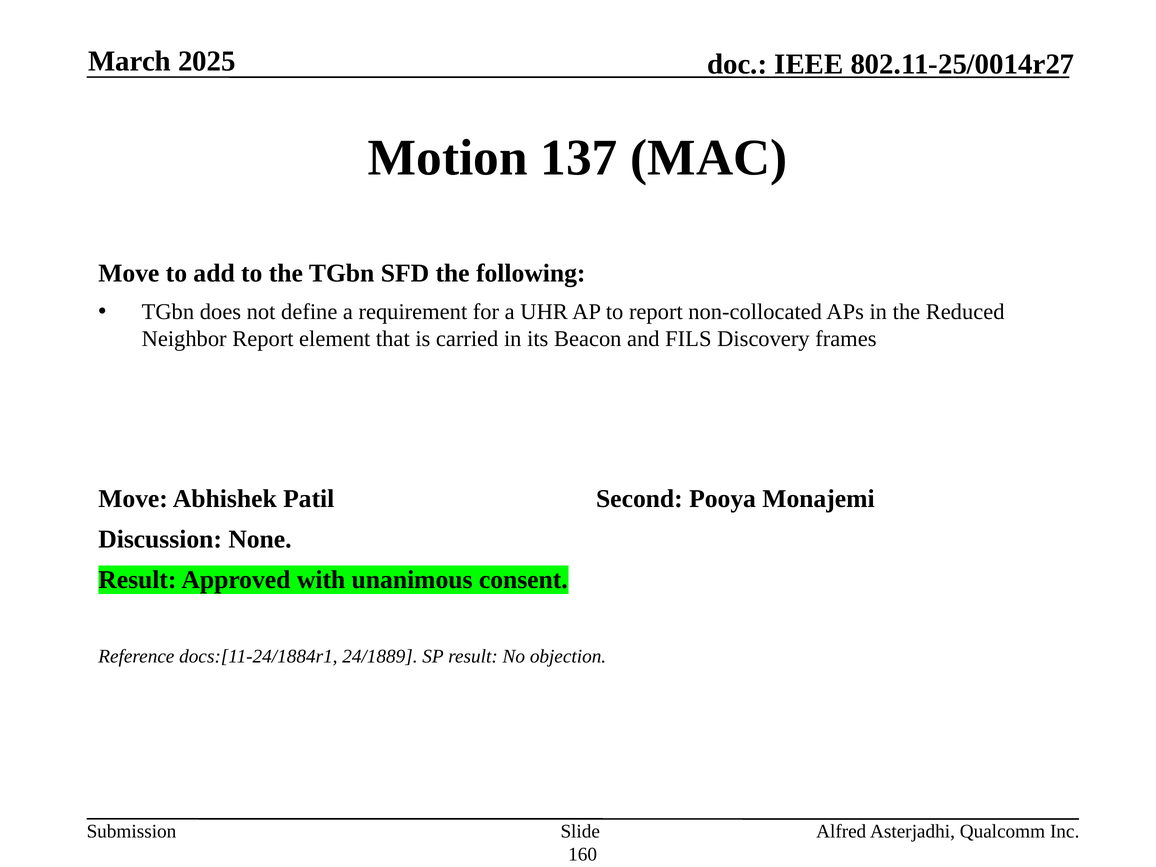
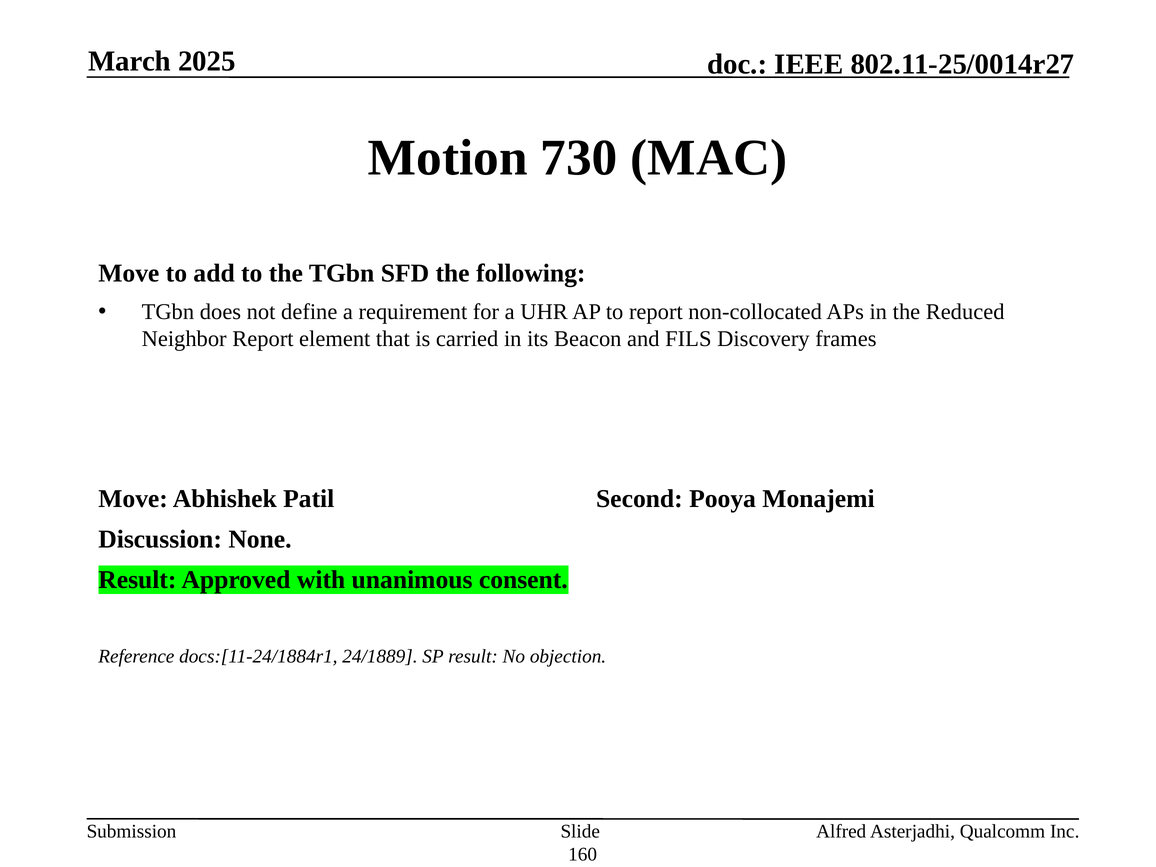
137: 137 -> 730
